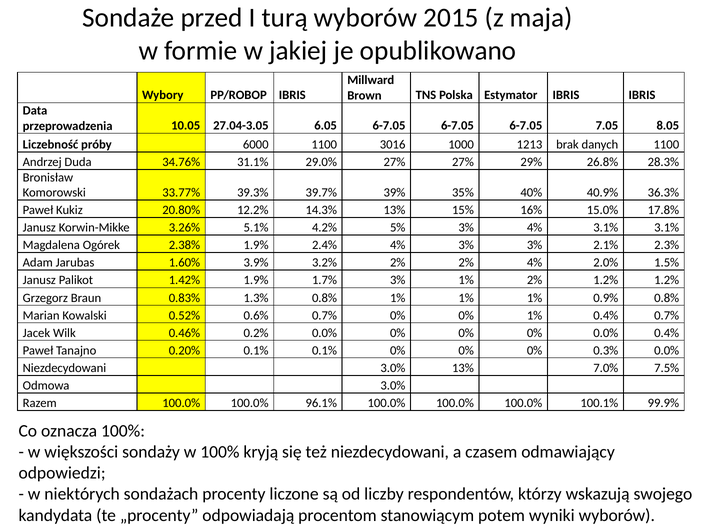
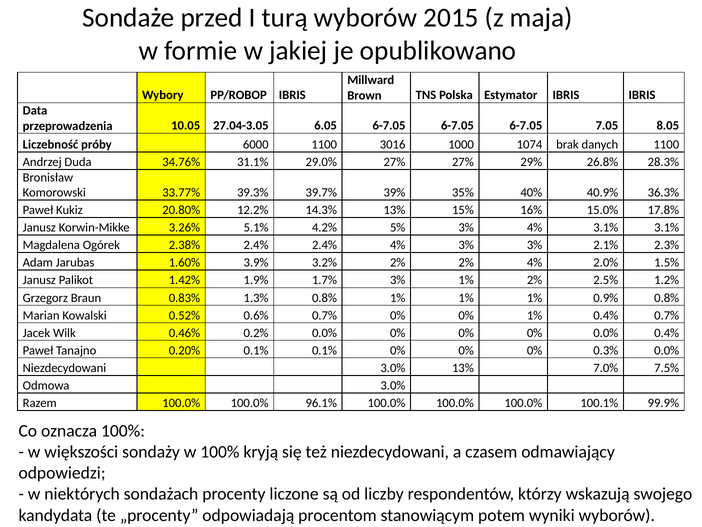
1213: 1213 -> 1074
2.38% 1.9%: 1.9% -> 2.4%
2% 1.2%: 1.2% -> 2.5%
